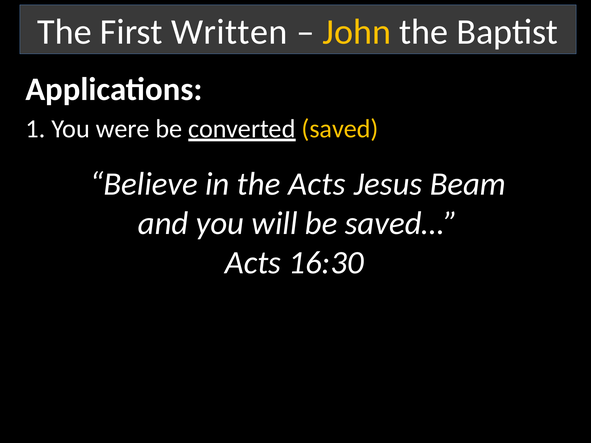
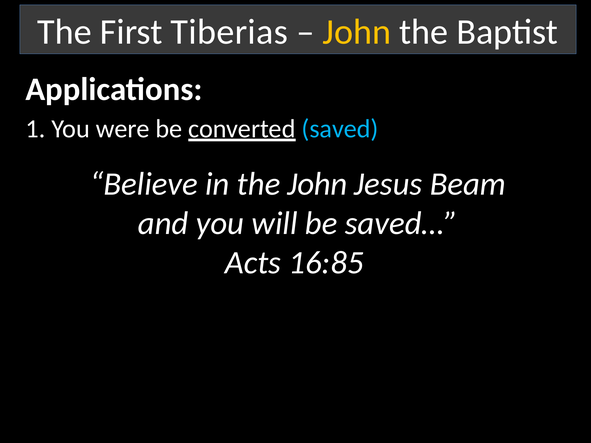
Written: Written -> Tiberias
saved colour: yellow -> light blue
the Acts: Acts -> John
16:30: 16:30 -> 16:85
